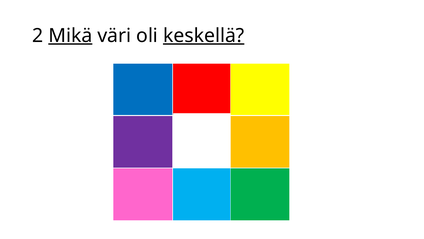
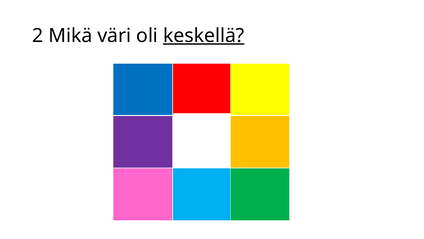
Mikä underline: present -> none
